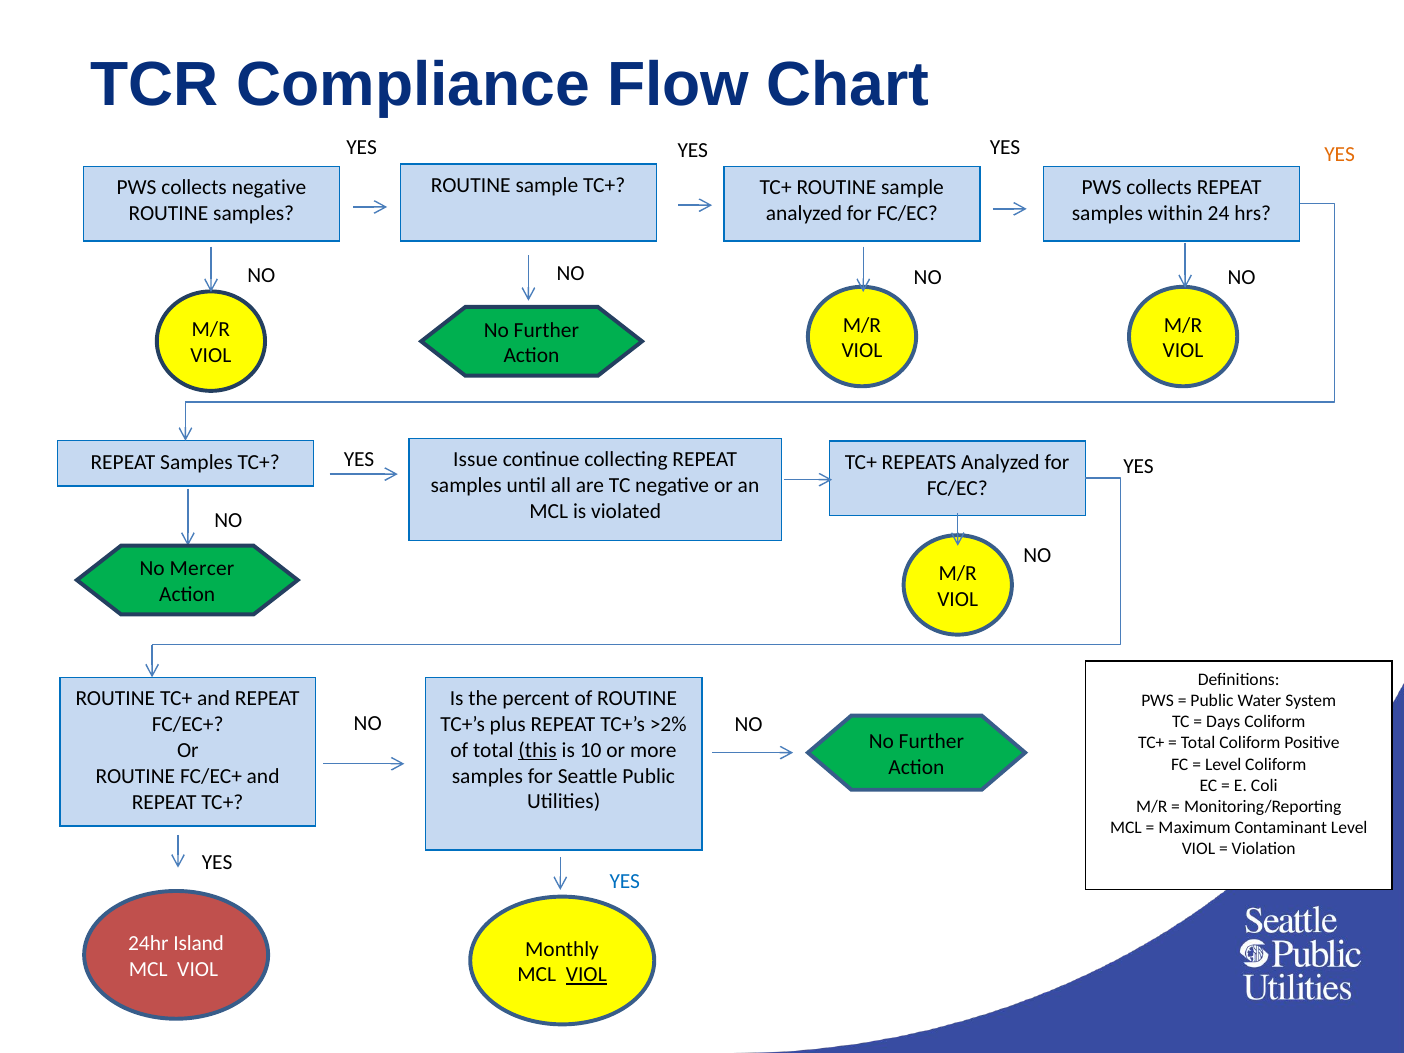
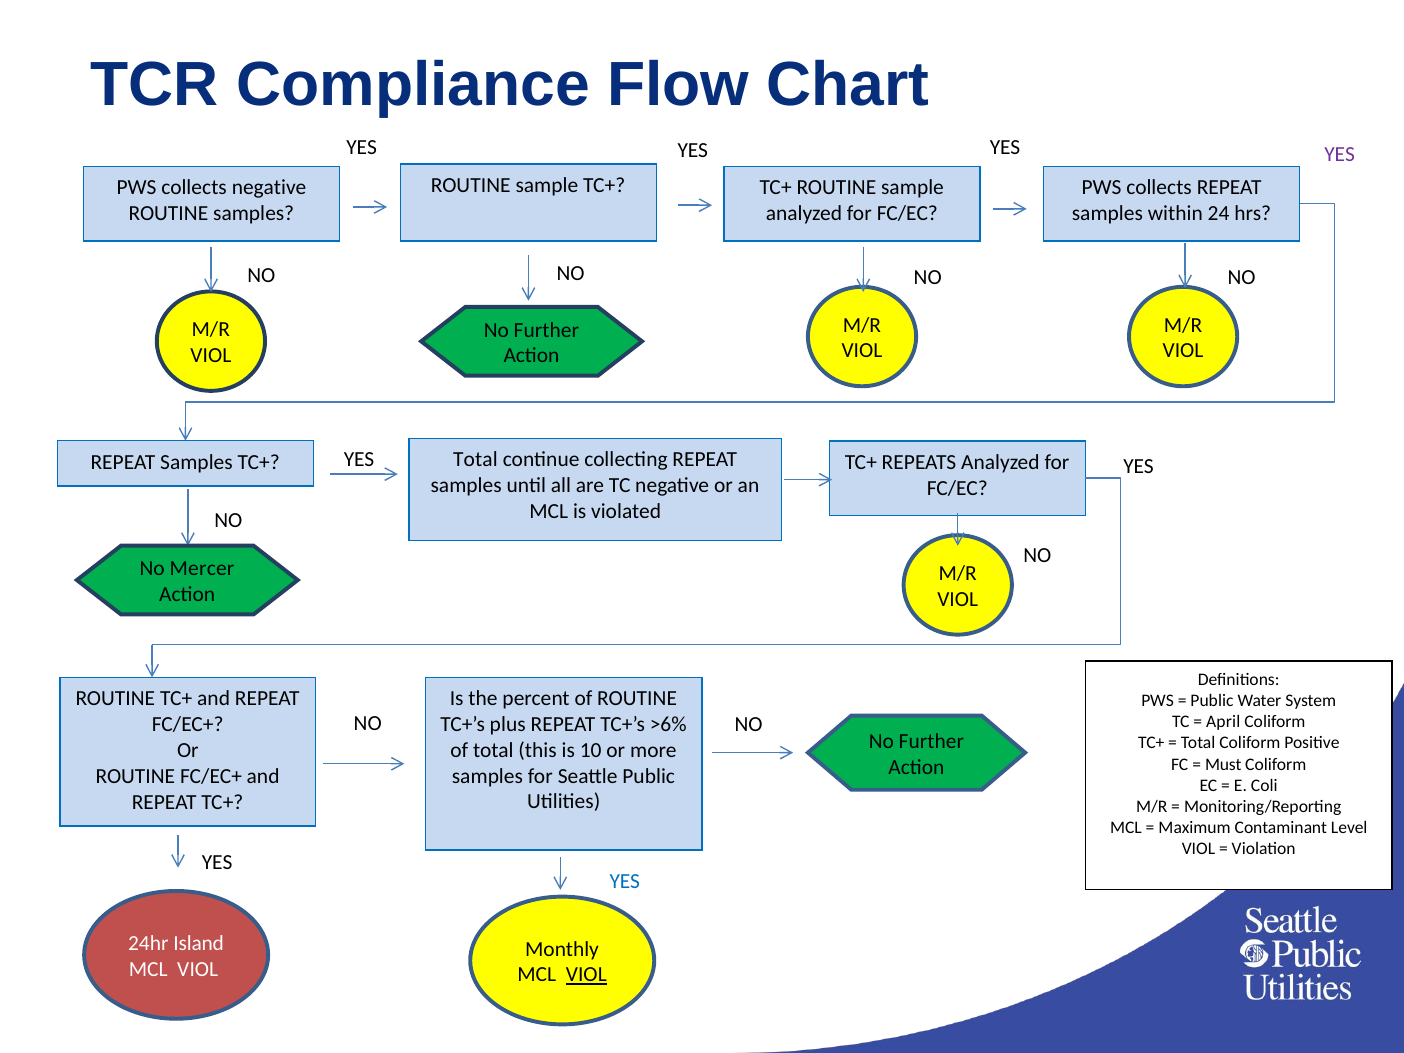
YES at (1340, 154) colour: orange -> purple
Issue at (475, 460): Issue -> Total
Days: Days -> April
>2%: >2% -> >6%
this underline: present -> none
Level at (1223, 764): Level -> Must
